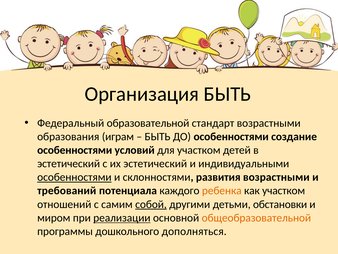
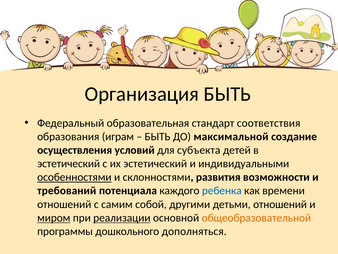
образовательной: образовательной -> образовательная
стандарт возрастными: возрастными -> соответствия
ДО особенностями: особенностями -> максимальной
особенностями at (75, 150): особенностями -> осуществления
для участком: участком -> субъекта
развития возрастными: возрастными -> возможности
ребенка colour: orange -> blue
как участком: участком -> времени
собой underline: present -> none
детьми обстановки: обстановки -> отношений
миром underline: none -> present
